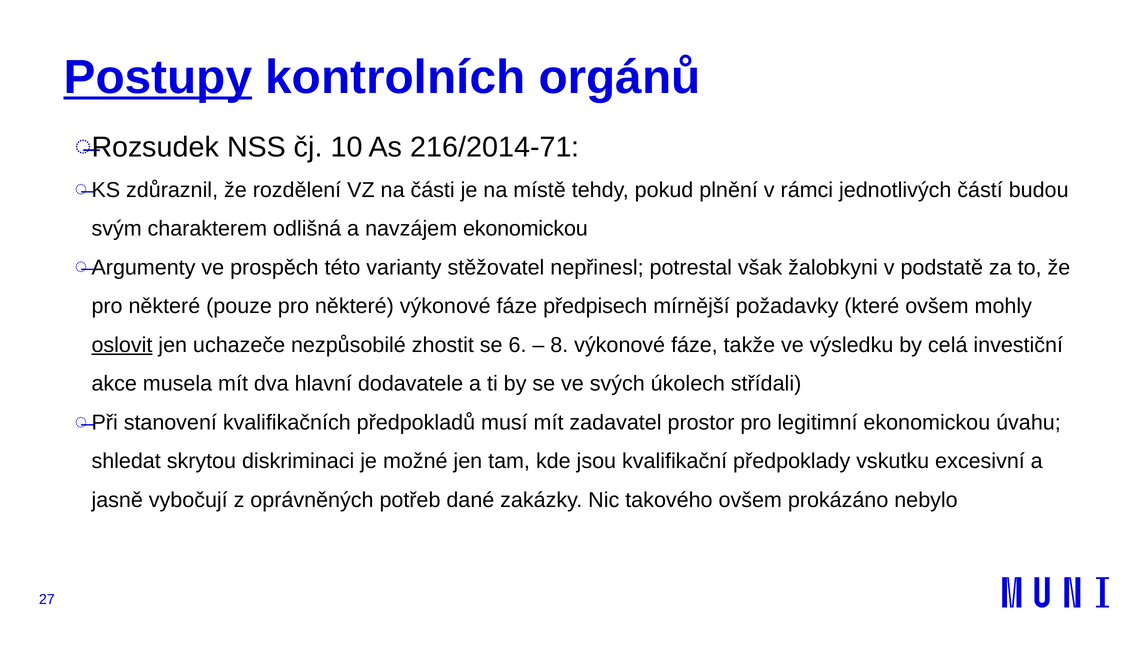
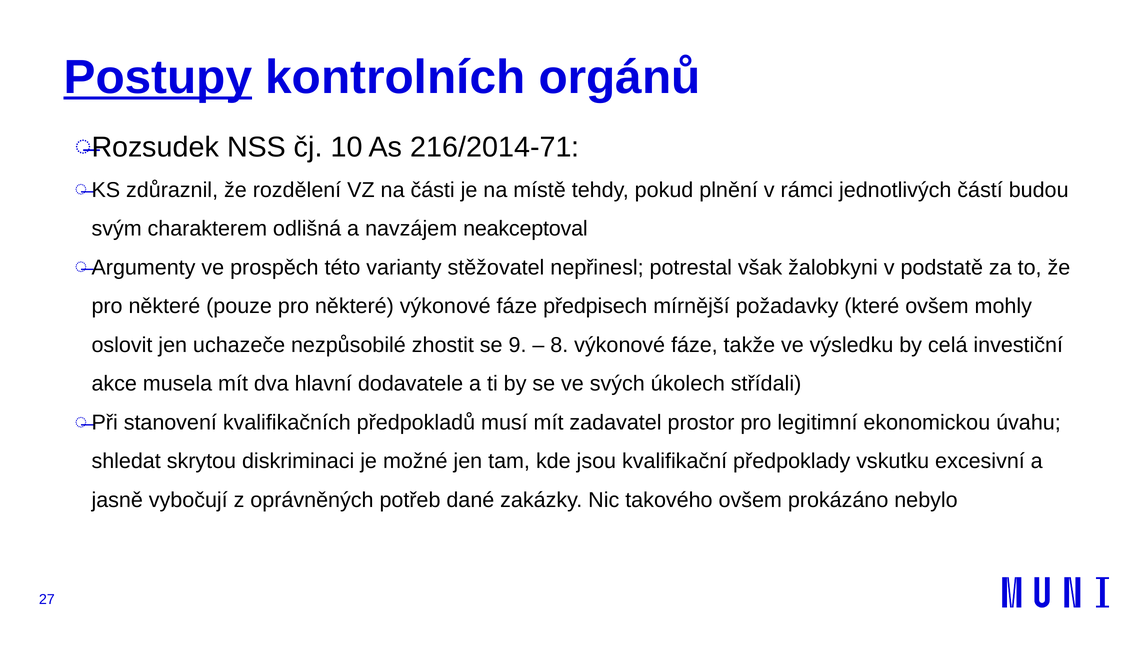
navzájem ekonomickou: ekonomickou -> neakceptoval
oslovit underline: present -> none
6: 6 -> 9
